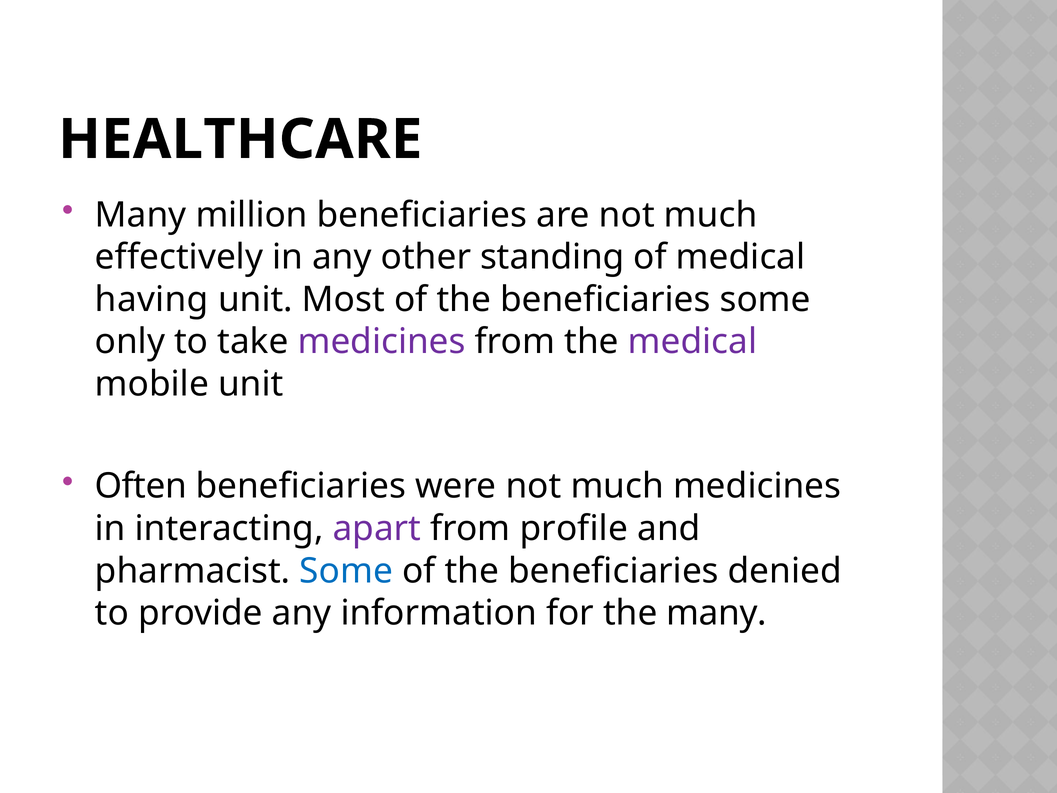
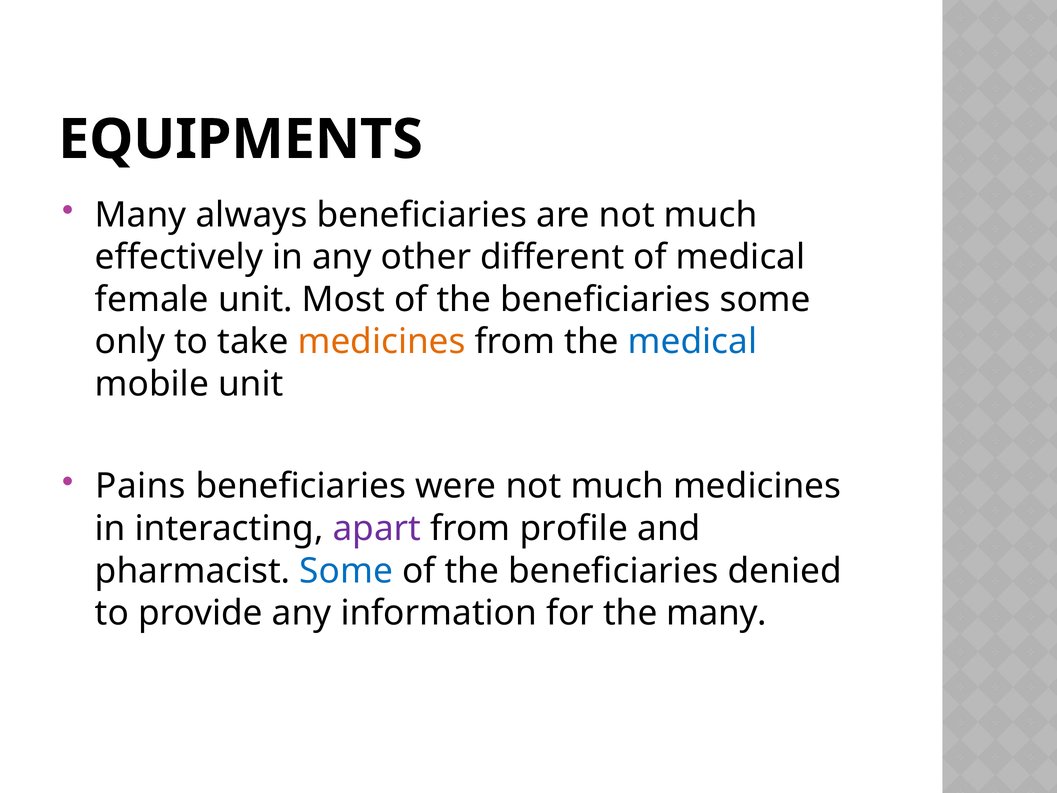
HEALTHCARE: HEALTHCARE -> EQUIPMENTS
million: million -> always
standing: standing -> different
having: having -> female
medicines at (382, 342) colour: purple -> orange
medical at (692, 342) colour: purple -> blue
Often: Often -> Pains
